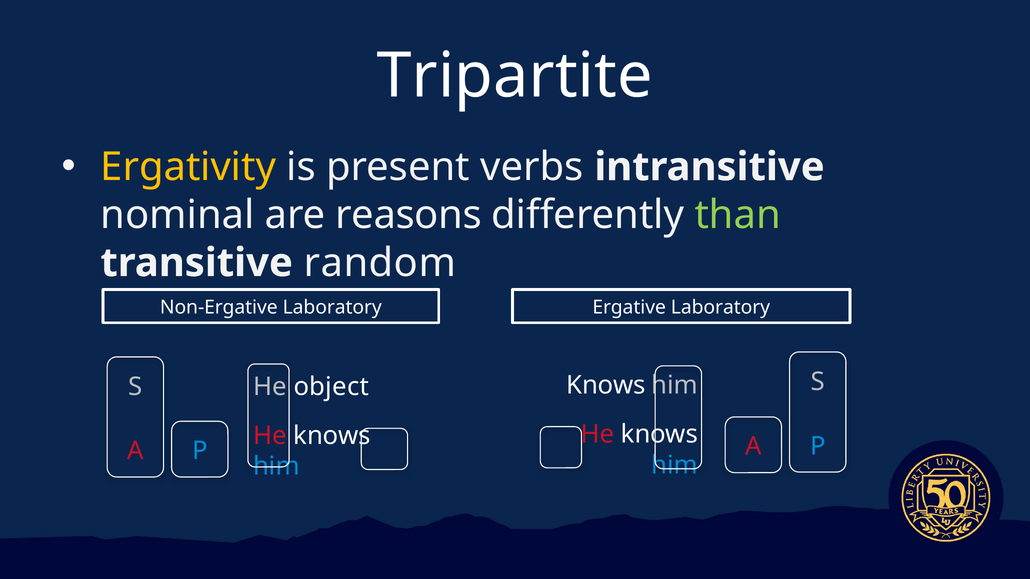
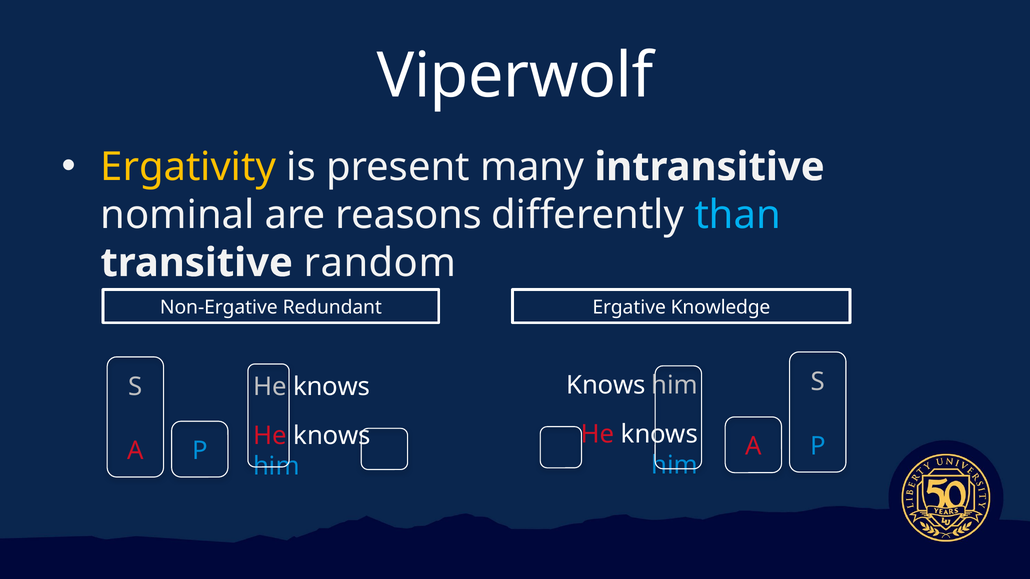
Tripartite: Tripartite -> Viperwolf
verbs: verbs -> many
than colour: light green -> light blue
Non-Ergative Laboratory: Laboratory -> Redundant
Ergative Laboratory: Laboratory -> Knowledge
object at (331, 387): object -> knows
